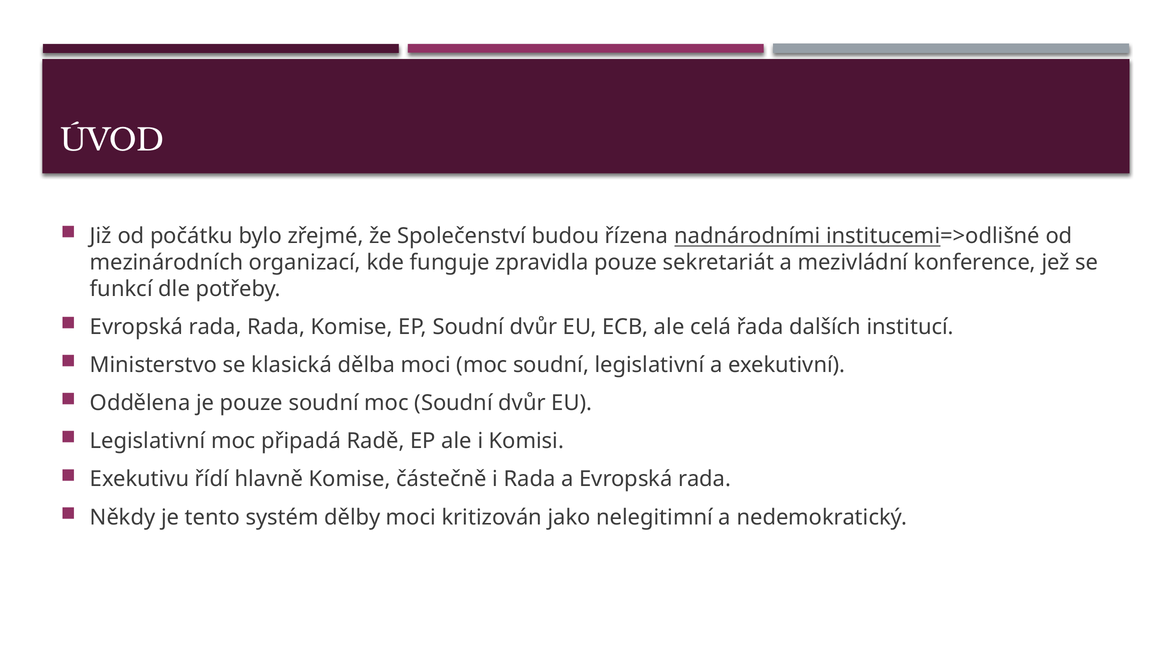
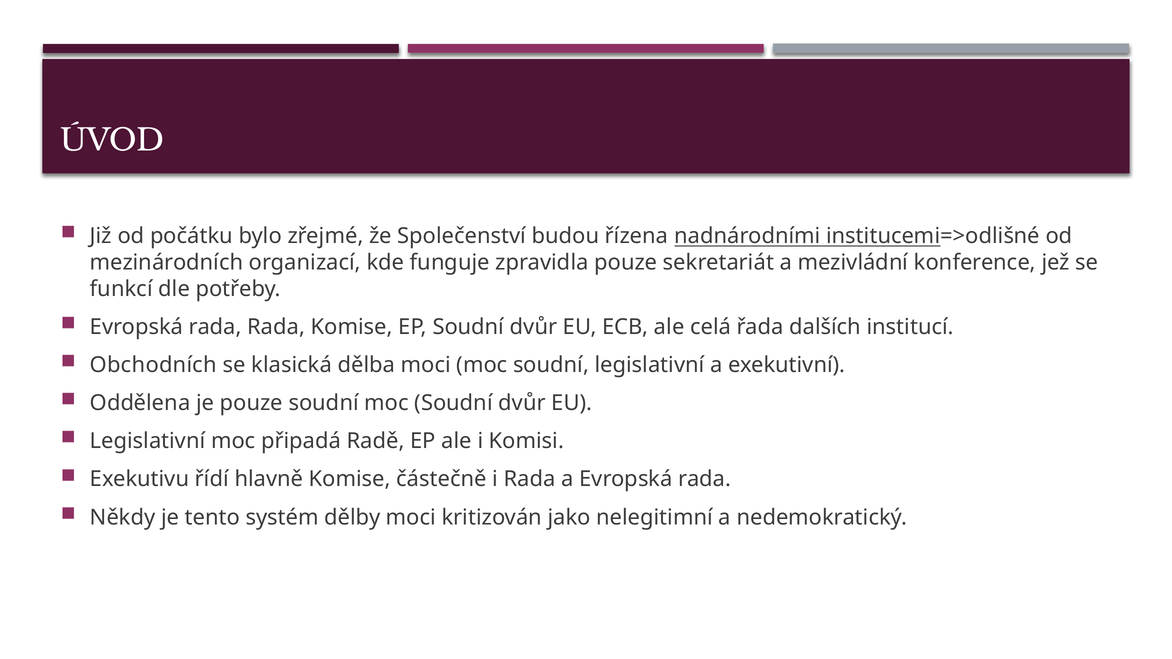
Ministerstvo: Ministerstvo -> Obchodních
